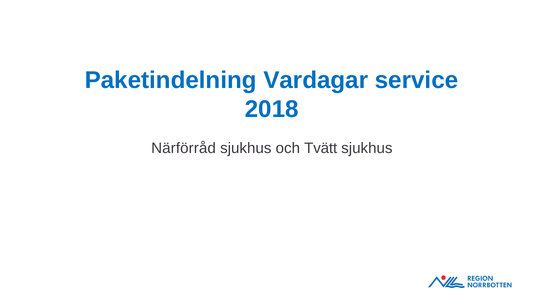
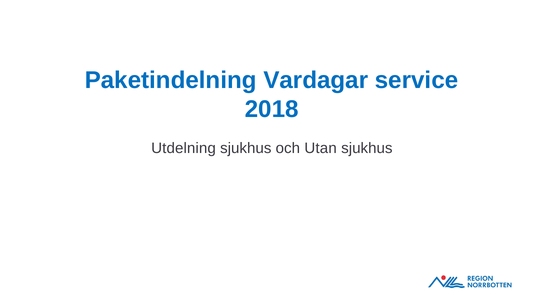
Närförråd: Närförråd -> Utdelning
Tvätt: Tvätt -> Utan
